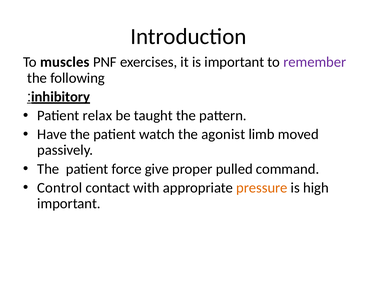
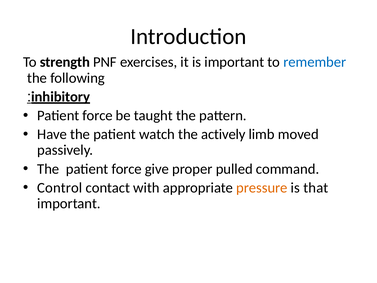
muscles: muscles -> strength
remember colour: purple -> blue
relax at (97, 115): relax -> force
agonist: agonist -> actively
high: high -> that
